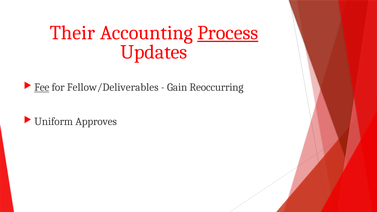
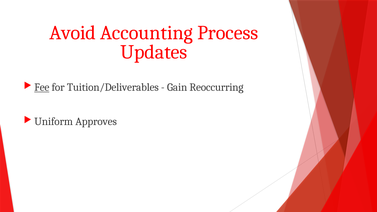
Their: Their -> Avoid
Process underline: present -> none
Fellow/Deliverables: Fellow/Deliverables -> Tuition/Deliverables
